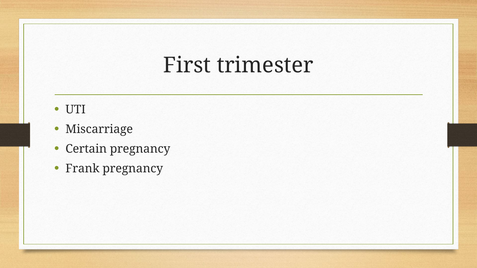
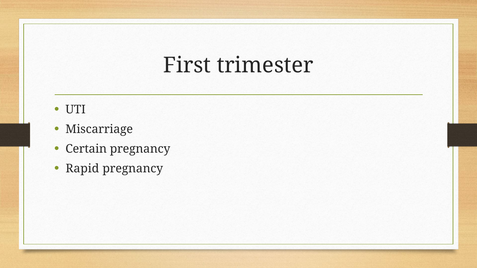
Frank: Frank -> Rapid
